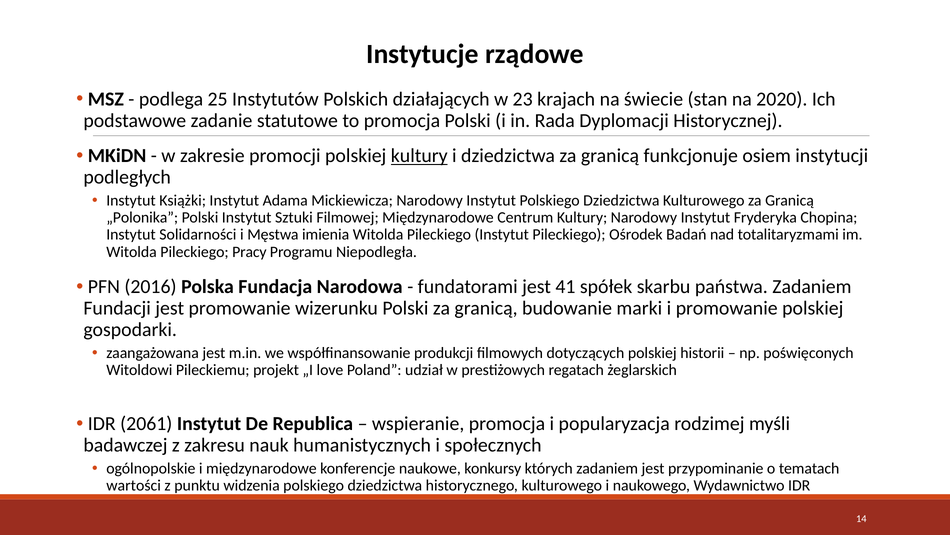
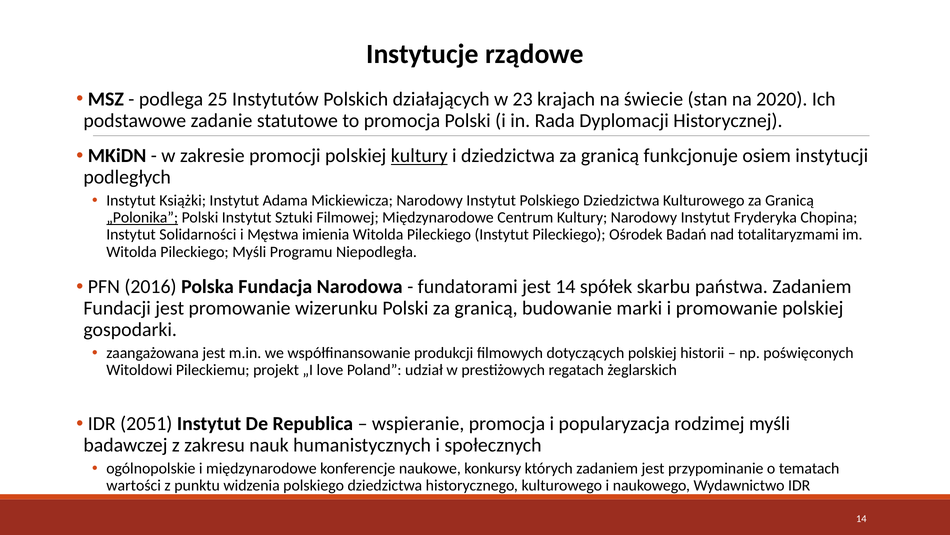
„Polonika underline: none -> present
Pileckiego Pracy: Pracy -> Myśli
jest 41: 41 -> 14
2061: 2061 -> 2051
